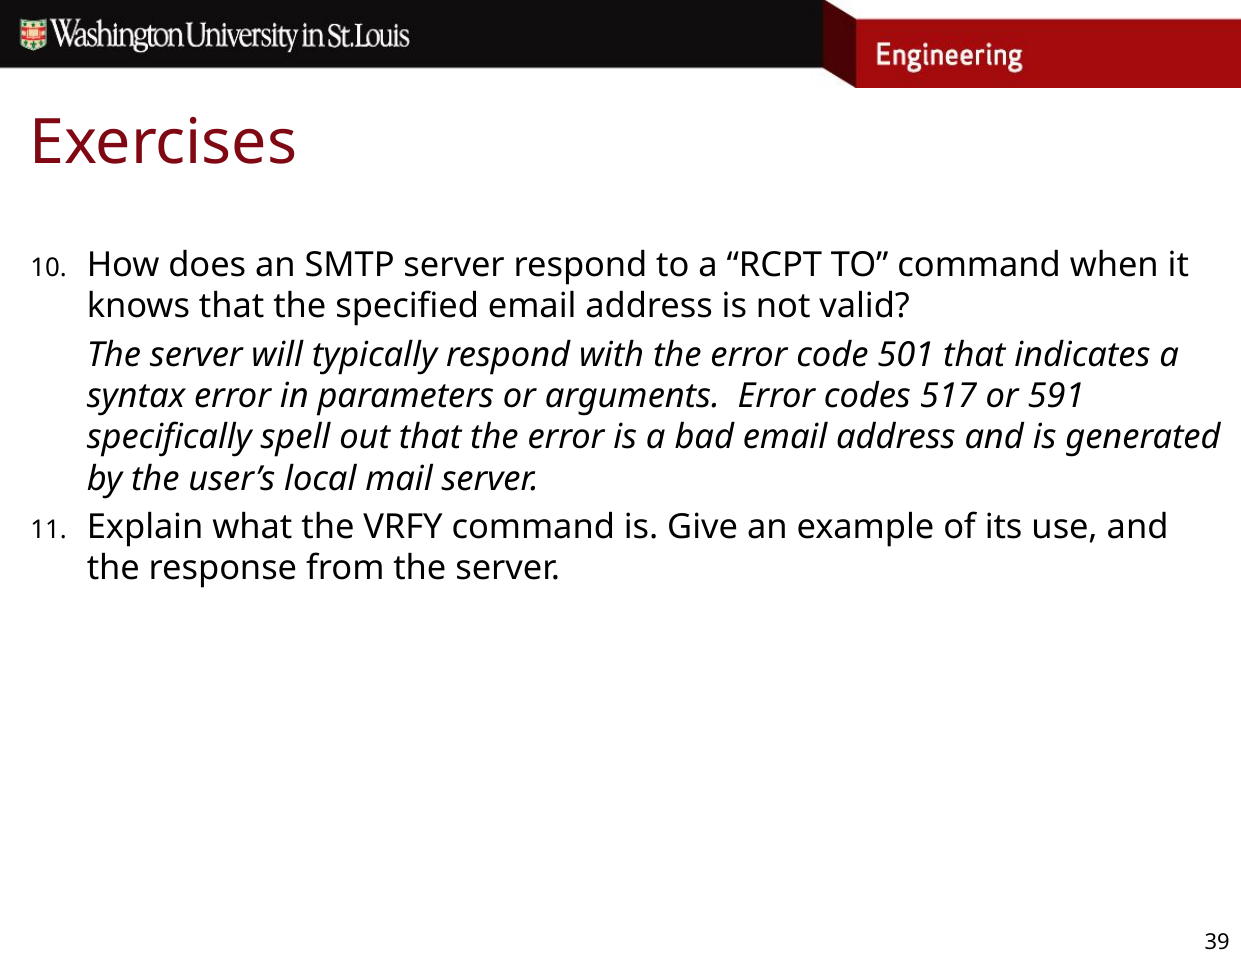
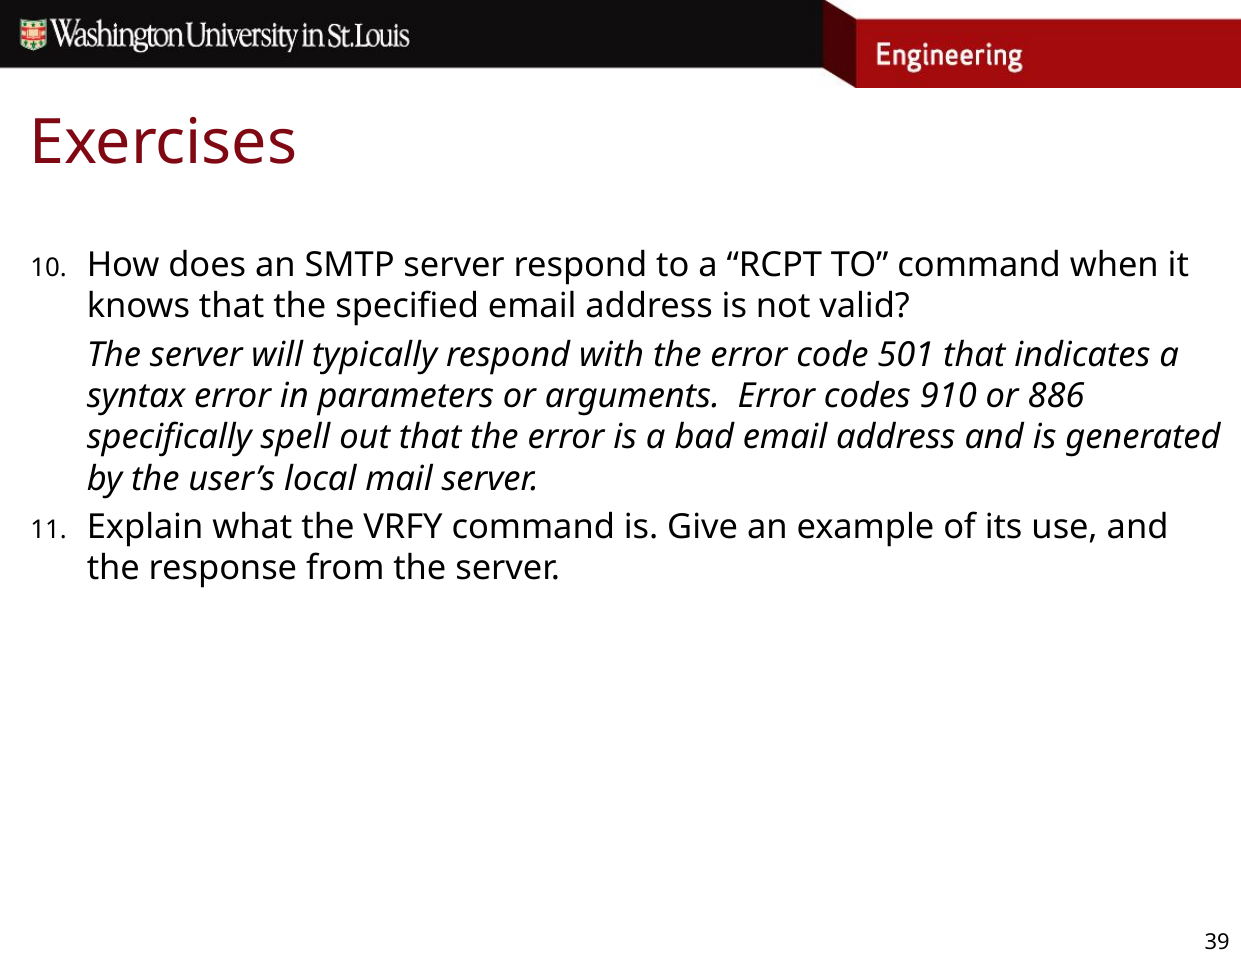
517: 517 -> 910
591: 591 -> 886
